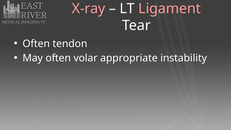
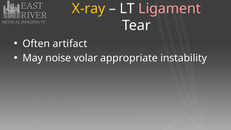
X-ray colour: pink -> yellow
tendon: tendon -> artifact
May often: often -> noise
